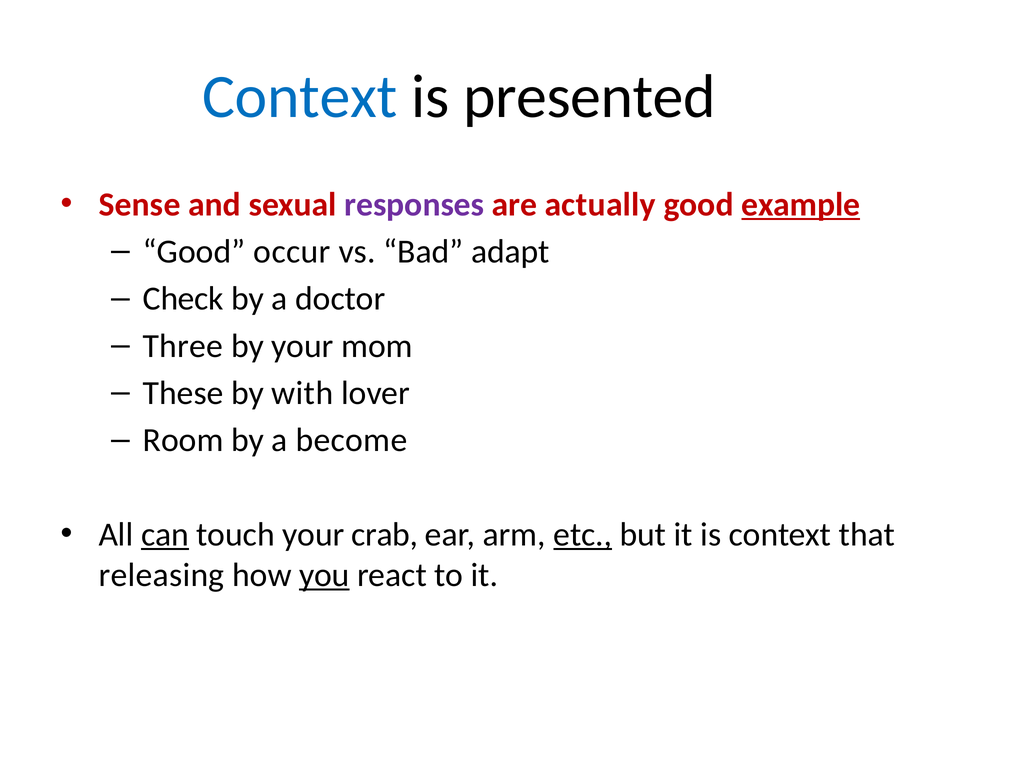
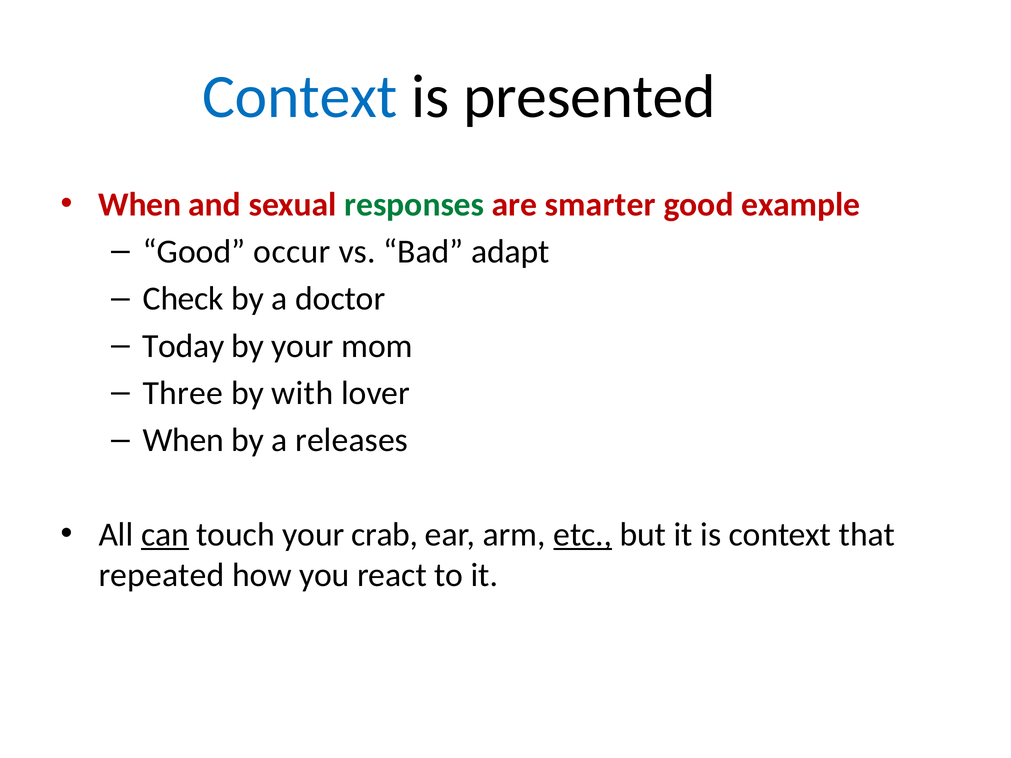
Sense at (140, 205): Sense -> When
responses colour: purple -> green
actually: actually -> smarter
example underline: present -> none
Three: Three -> Today
These: These -> Three
Room at (183, 440): Room -> When
become: become -> releases
releasing: releasing -> repeated
you underline: present -> none
